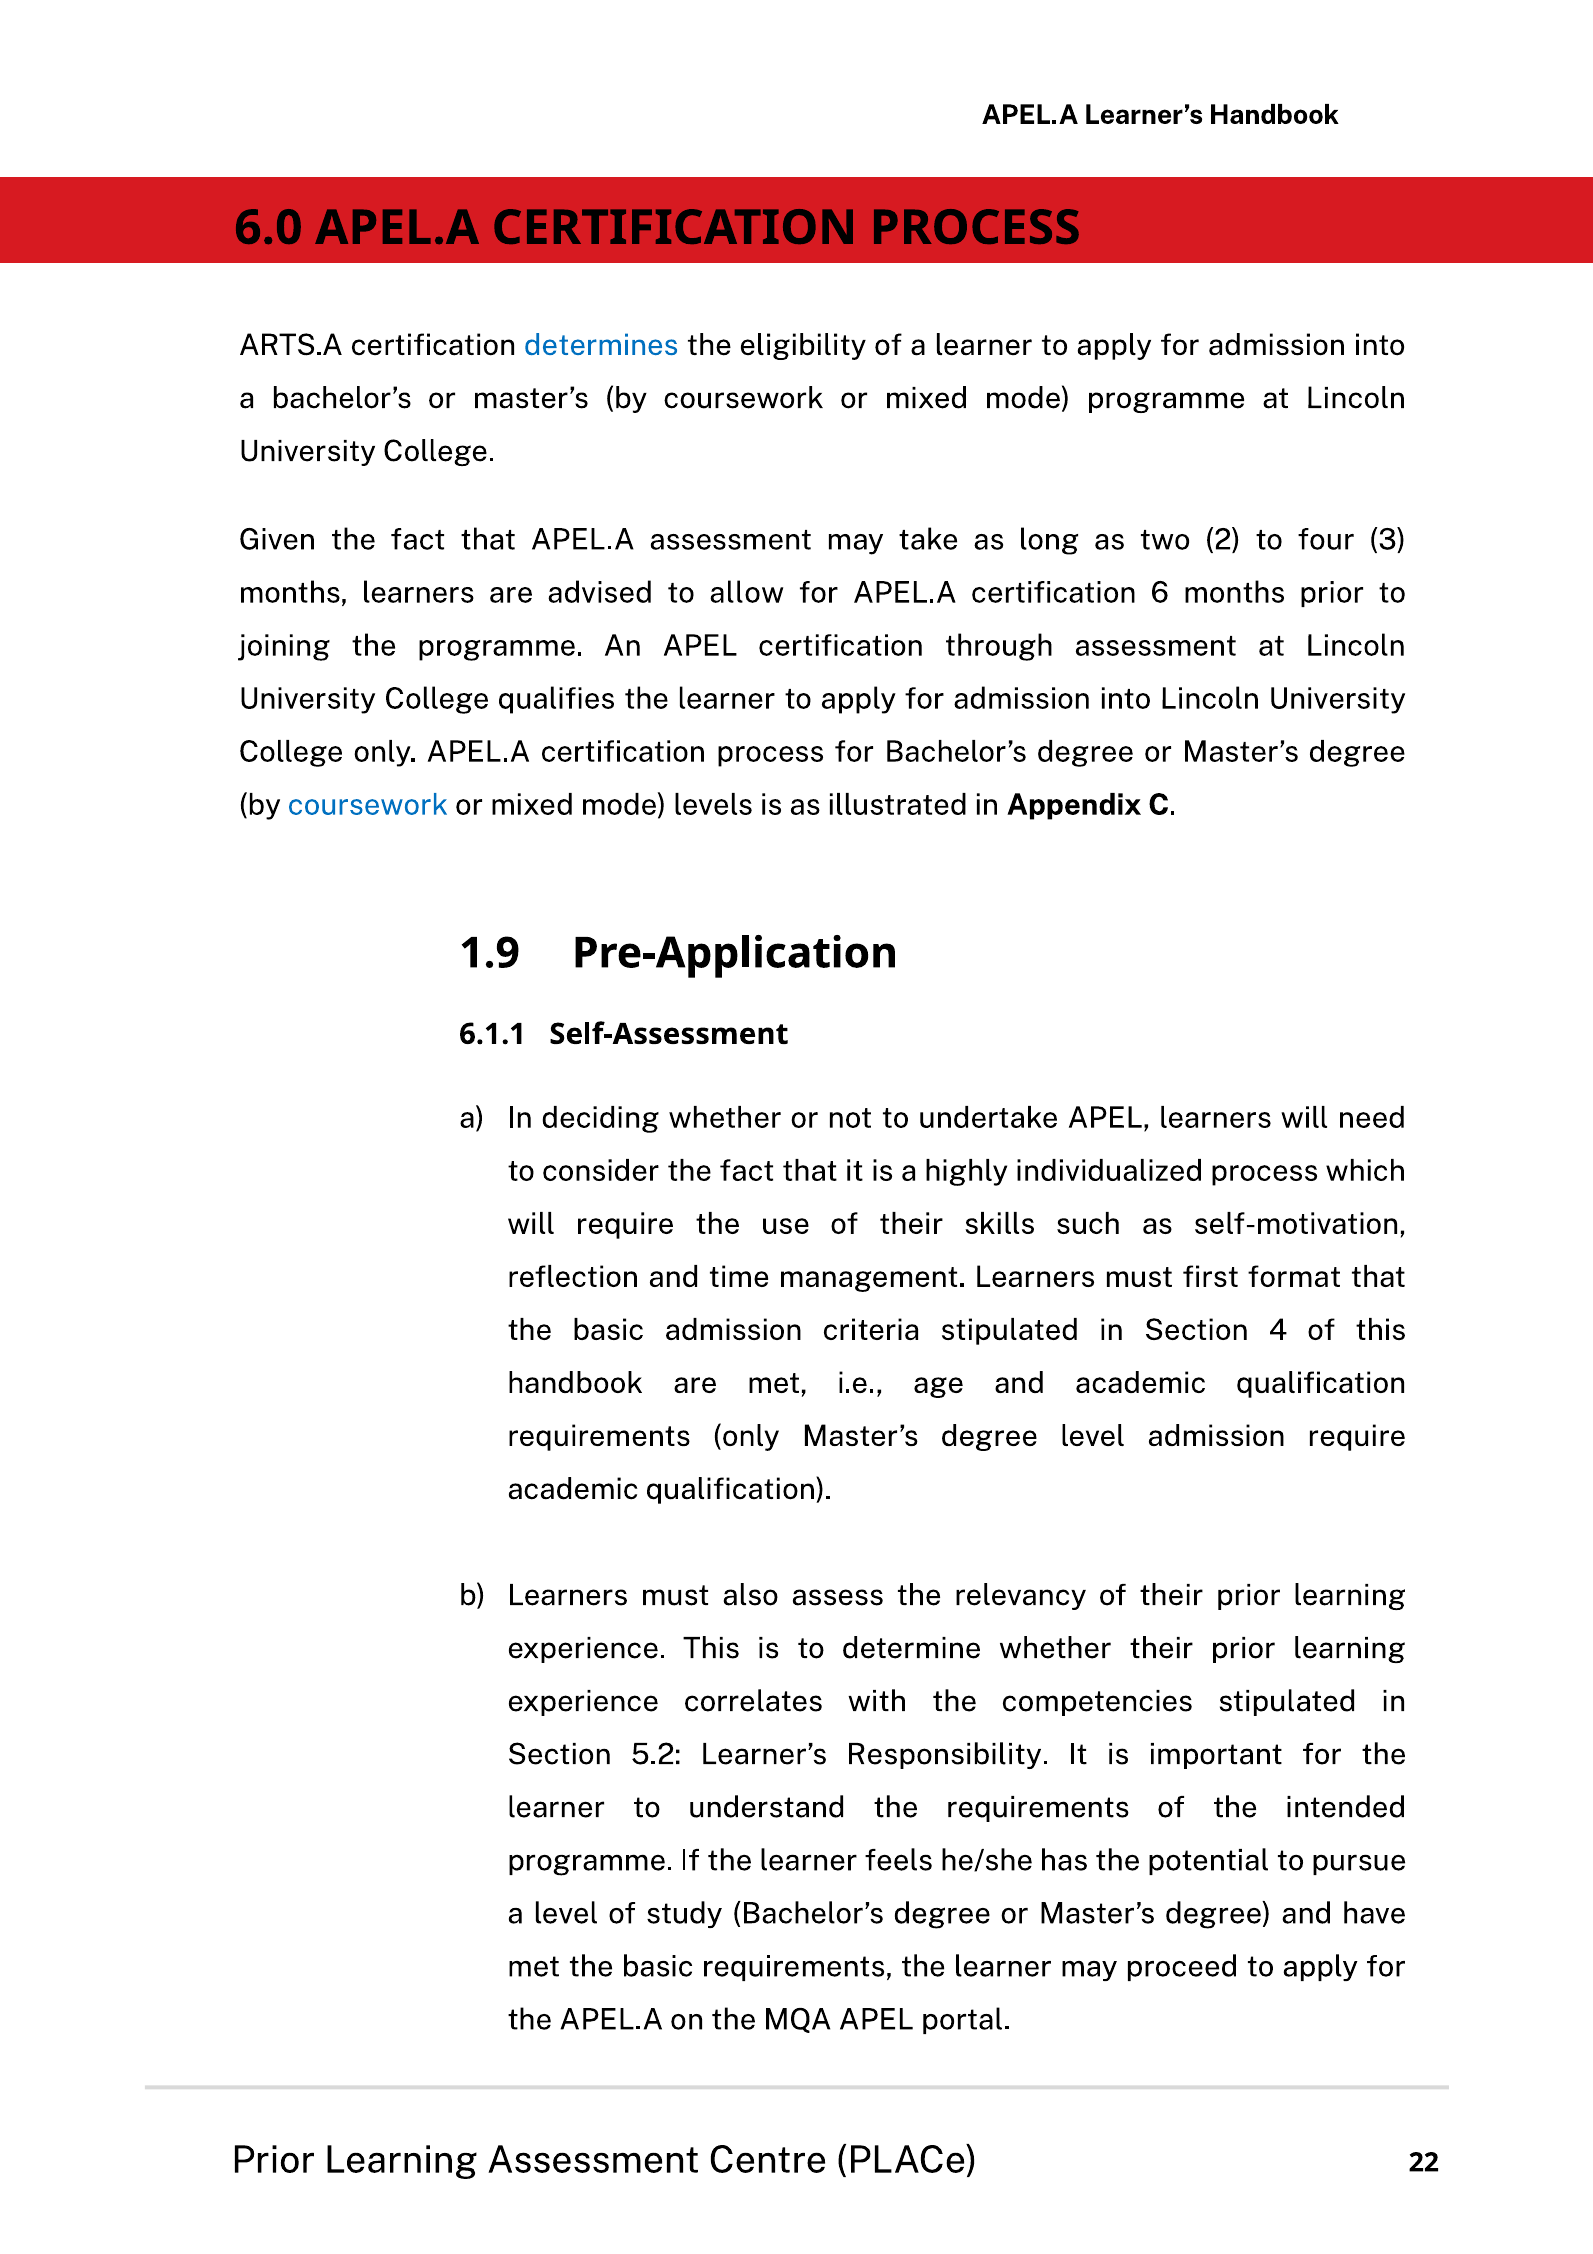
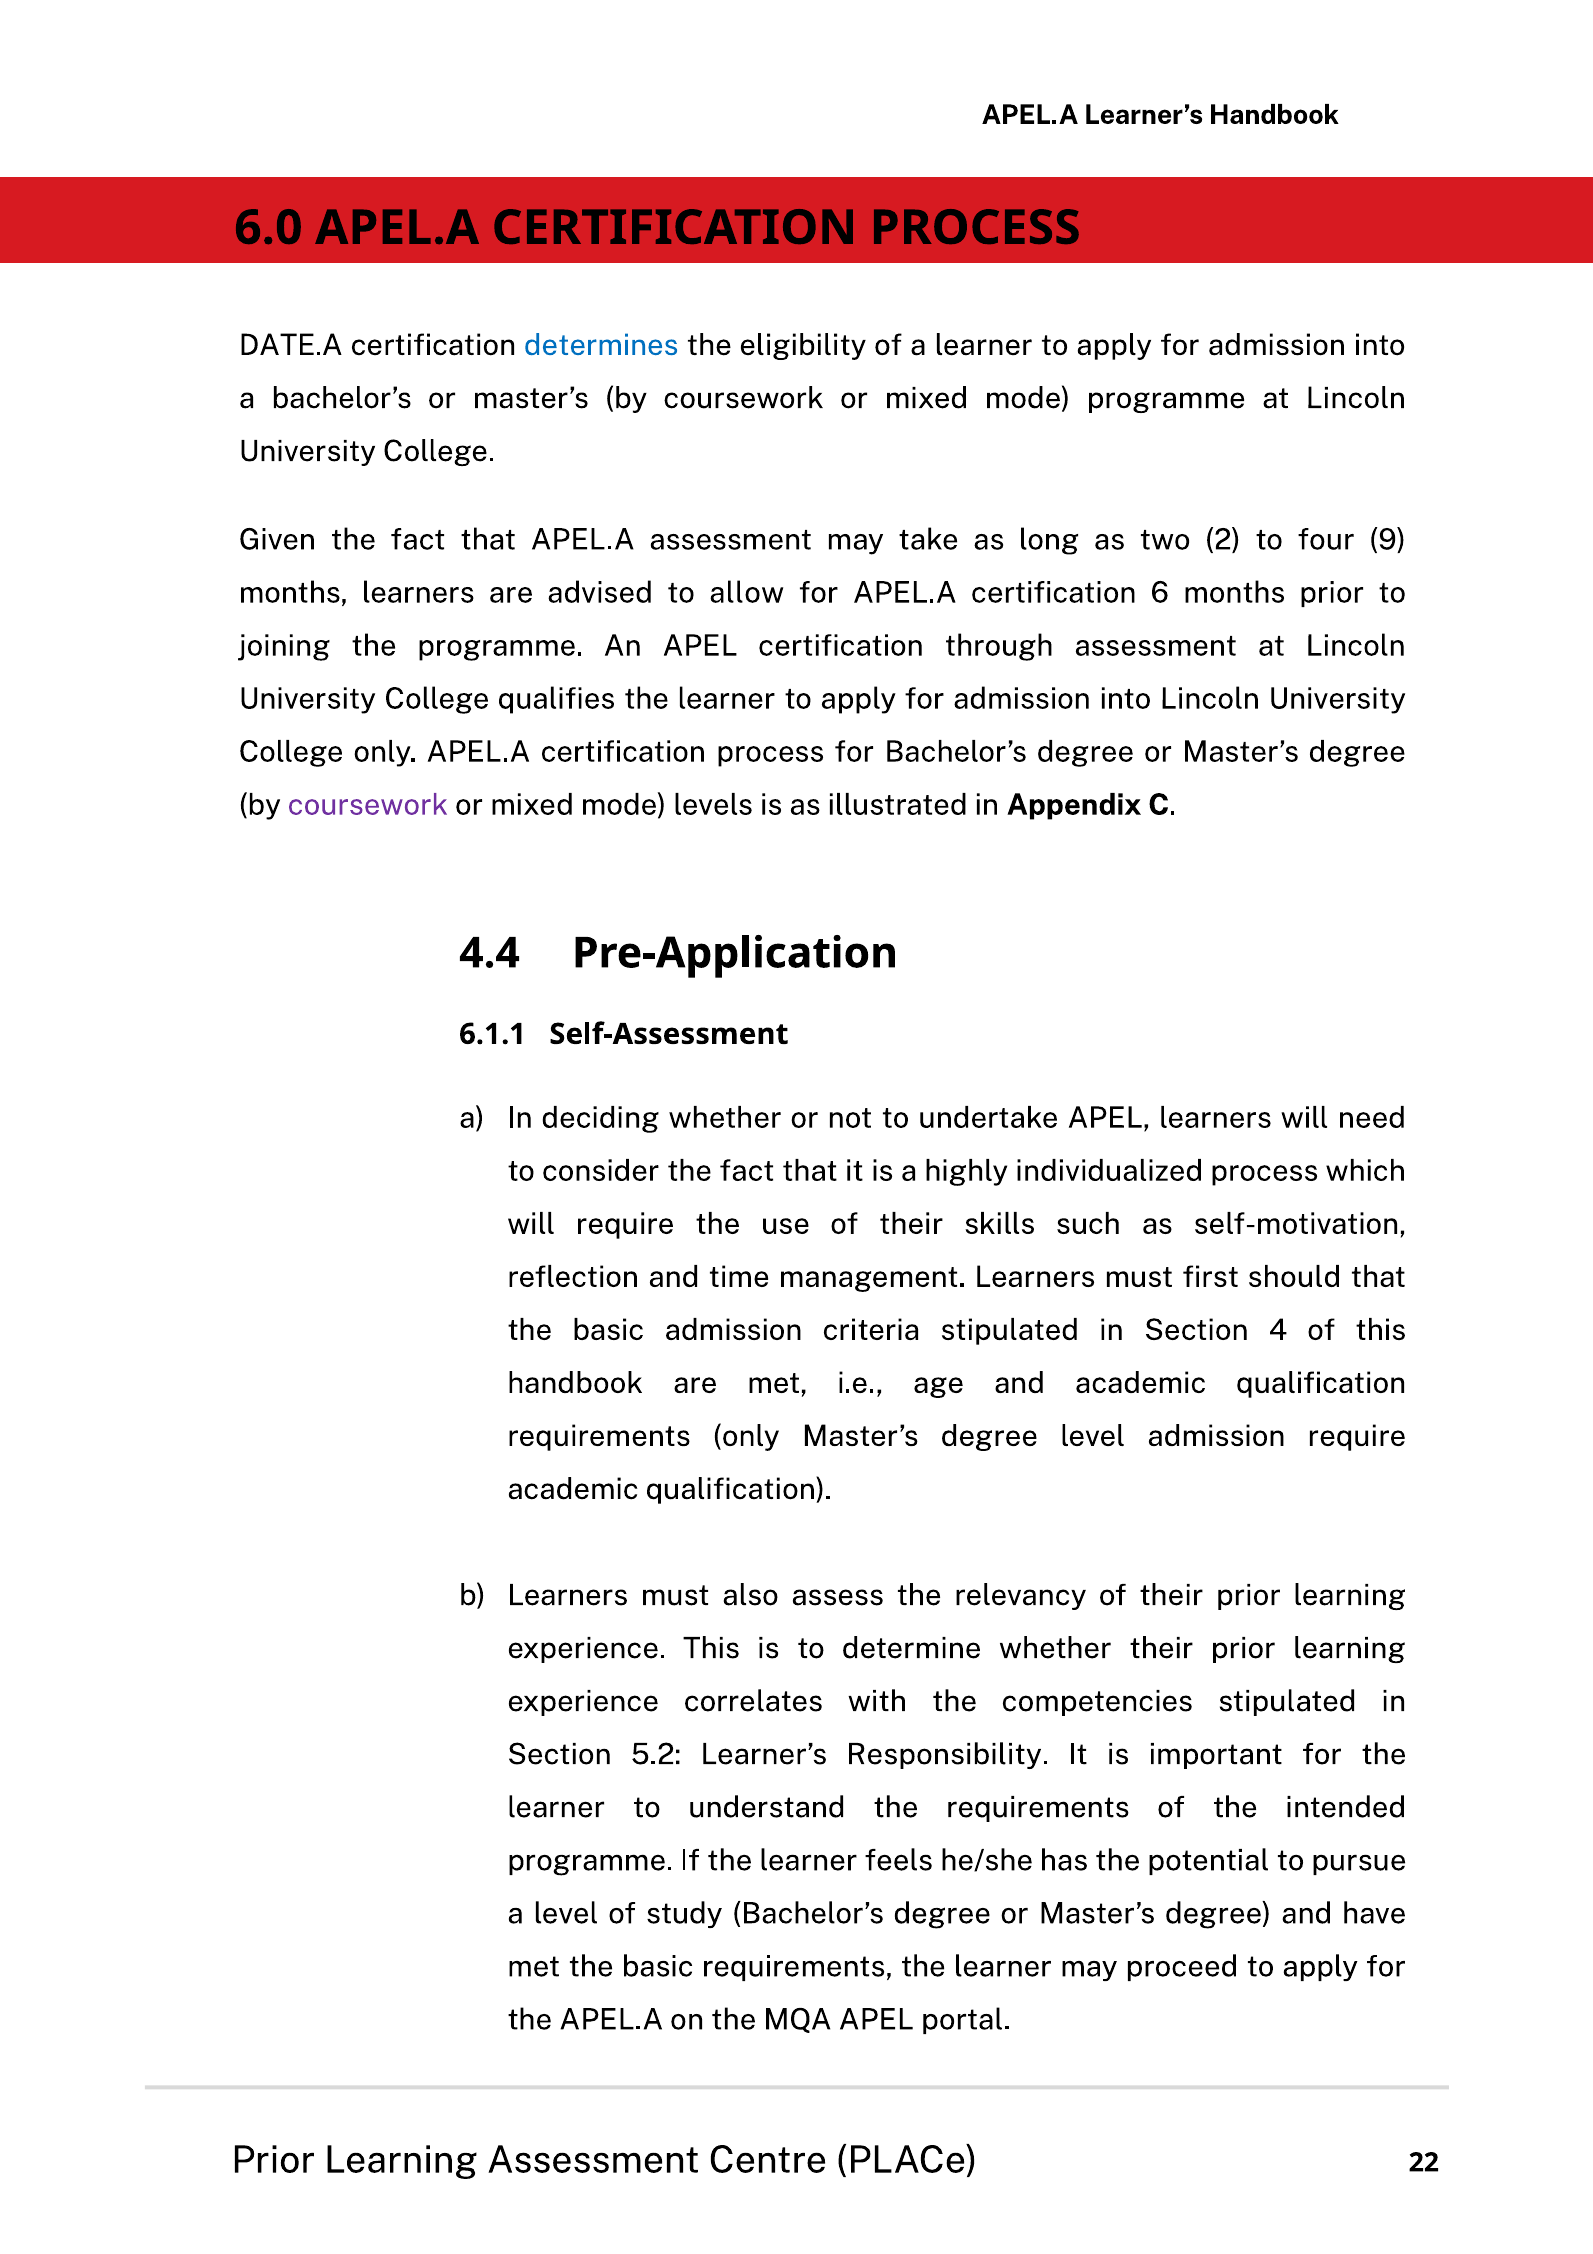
ARTS.A: ARTS.A -> DATE.A
3: 3 -> 9
coursework at (368, 805) colour: blue -> purple
1.9: 1.9 -> 4.4
format: format -> should
